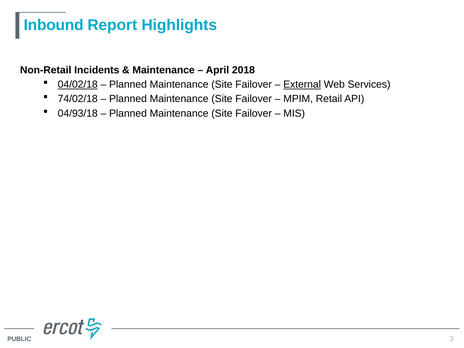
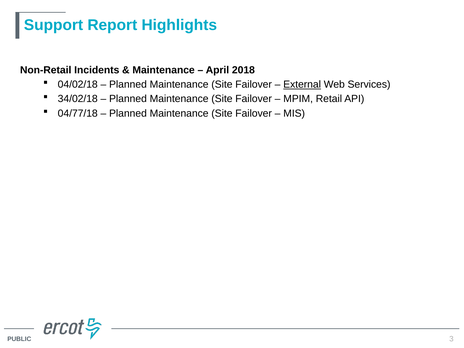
Inbound: Inbound -> Support
04/02/18 underline: present -> none
74/02/18: 74/02/18 -> 34/02/18
04/93/18: 04/93/18 -> 04/77/18
